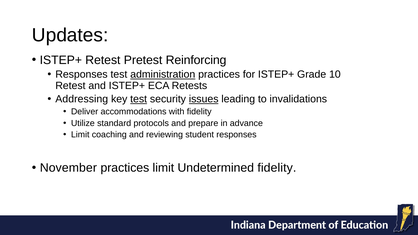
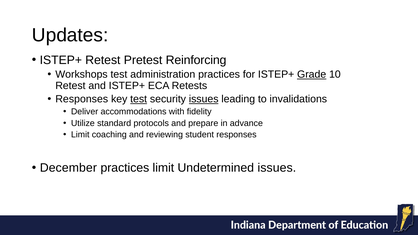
Responses at (82, 74): Responses -> Workshops
administration underline: present -> none
Grade underline: none -> present
Addressing at (82, 99): Addressing -> Responses
November: November -> December
Undetermined fidelity: fidelity -> issues
